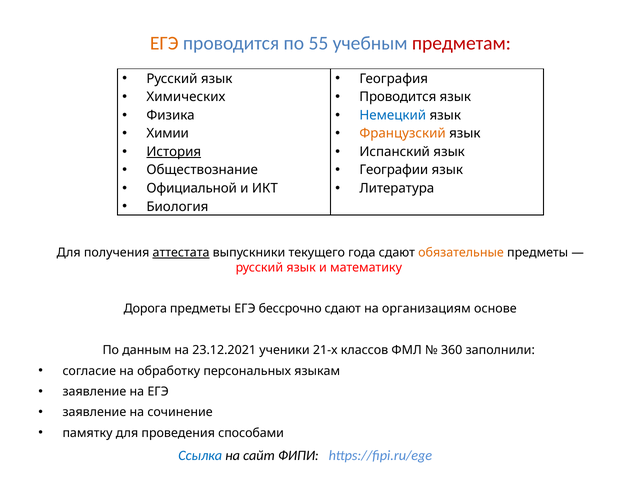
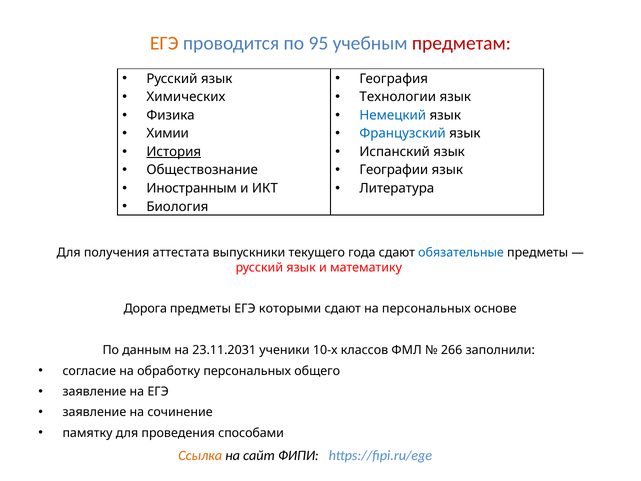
55: 55 -> 95
Проводится at (398, 97): Проводится -> Технологии
Французский colour: orange -> blue
Официальной: Официальной -> Иностранным
аттестата underline: present -> none
обязательные colour: orange -> blue
бессрочно: бессрочно -> которыми
на организациям: организациям -> персональных
23.12.2021: 23.12.2021 -> 23.11.2031
21-х: 21-х -> 10-х
360: 360 -> 266
языкам: языкам -> общего
Ссылка colour: blue -> orange
